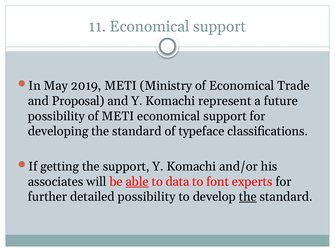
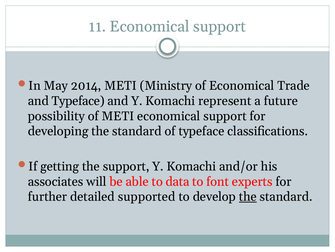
2019: 2019 -> 2014
and Proposal: Proposal -> Typeface
able underline: present -> none
detailed possibility: possibility -> supported
